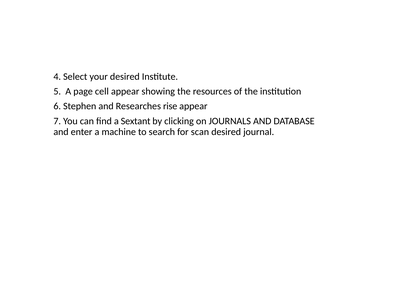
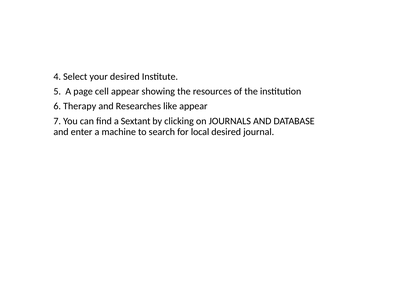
Stephen: Stephen -> Therapy
rise: rise -> like
scan: scan -> local
